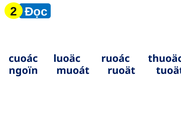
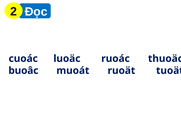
ngoïn: ngoïn -> buoâc
